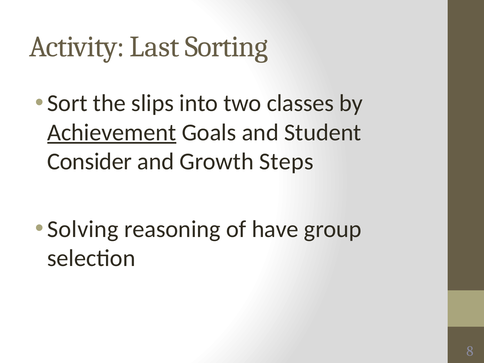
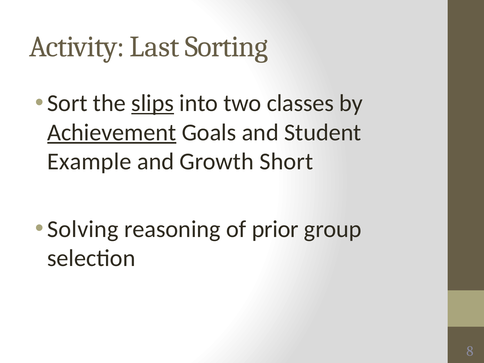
slips underline: none -> present
Consider: Consider -> Example
Steps: Steps -> Short
have: have -> prior
